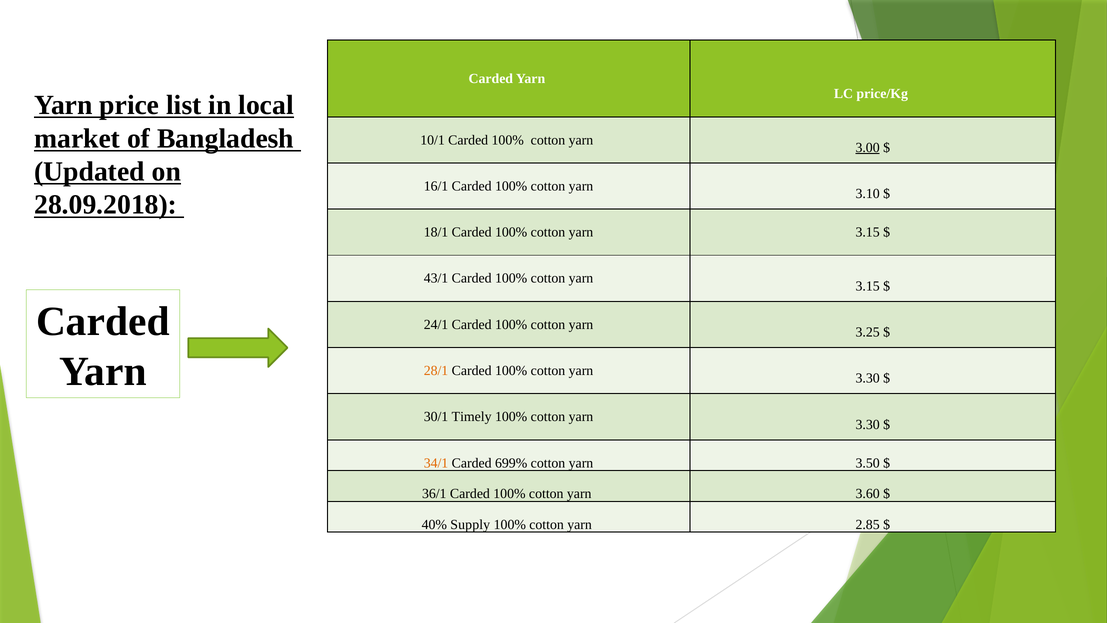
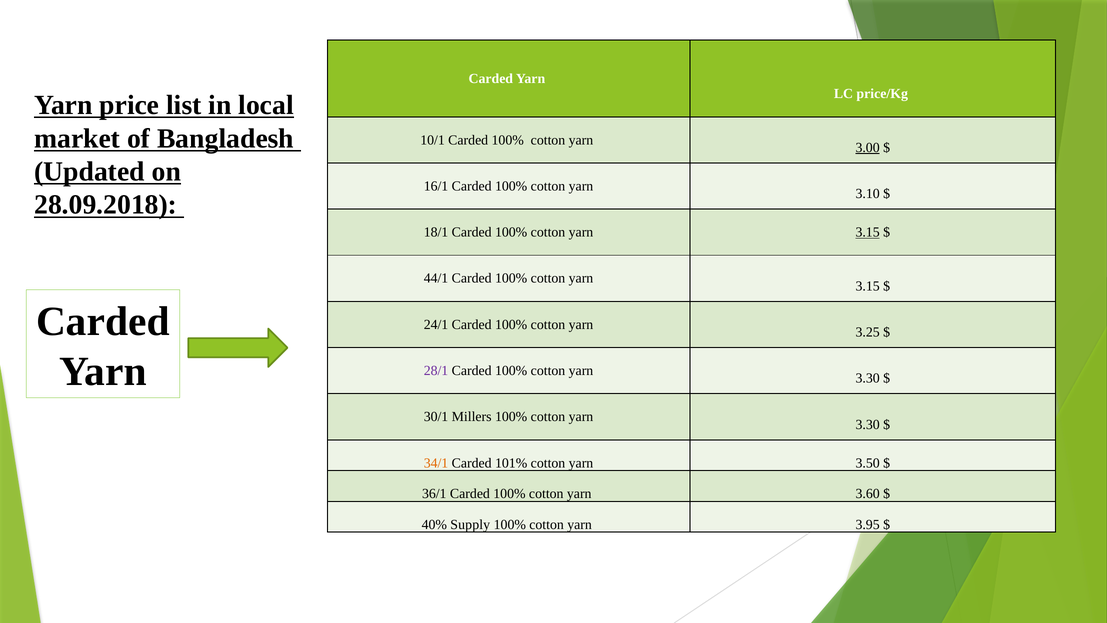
3.15 at (868, 232) underline: none -> present
43/1: 43/1 -> 44/1
28/1 colour: orange -> purple
Timely: Timely -> Millers
699%: 699% -> 101%
2.85: 2.85 -> 3.95
